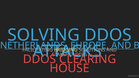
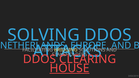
HOUSE underline: none -> present
